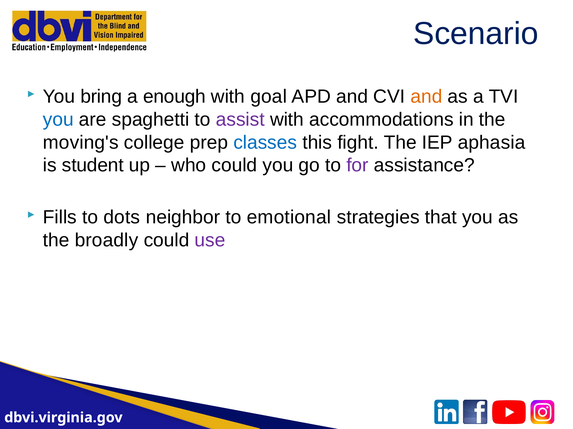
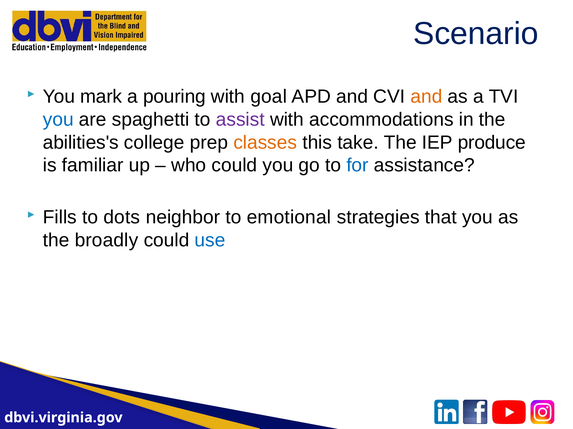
bring: bring -> mark
enough: enough -> pouring
moving's: moving's -> abilities's
classes colour: blue -> orange
fight: fight -> take
aphasia: aphasia -> produce
student: student -> familiar
for colour: purple -> blue
use colour: purple -> blue
